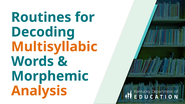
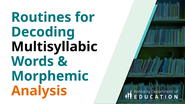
Multisyllabic colour: orange -> black
